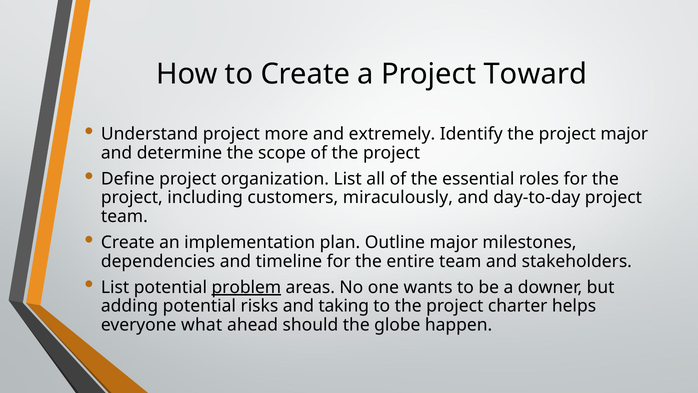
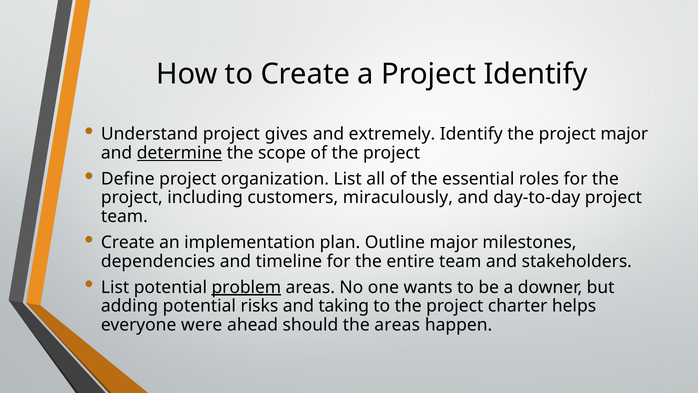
Project Toward: Toward -> Identify
more: more -> gives
determine underline: none -> present
what: what -> were
the globe: globe -> areas
